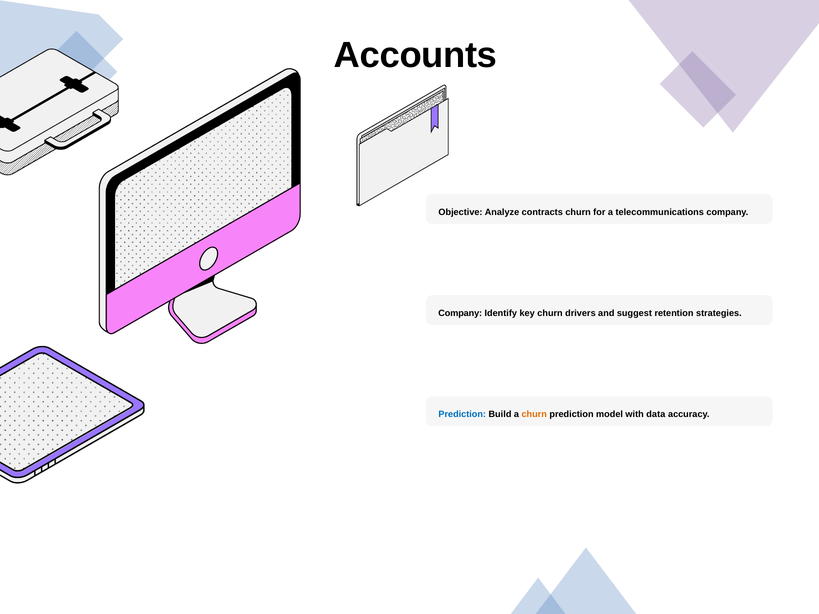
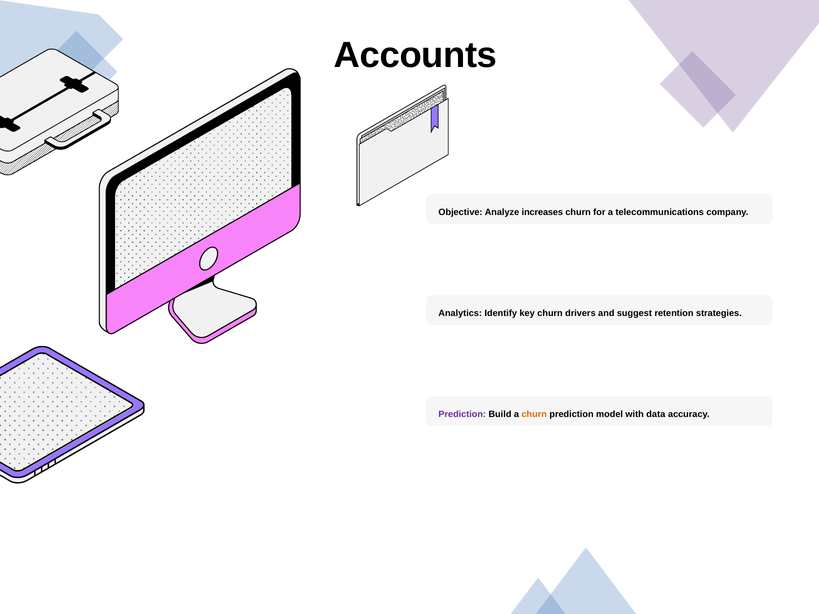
contracts: contracts -> increases
Company at (460, 313): Company -> Analytics
Prediction at (462, 414) colour: blue -> purple
